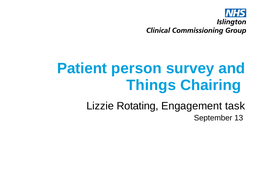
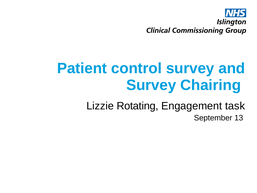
person: person -> control
Things at (151, 85): Things -> Survey
